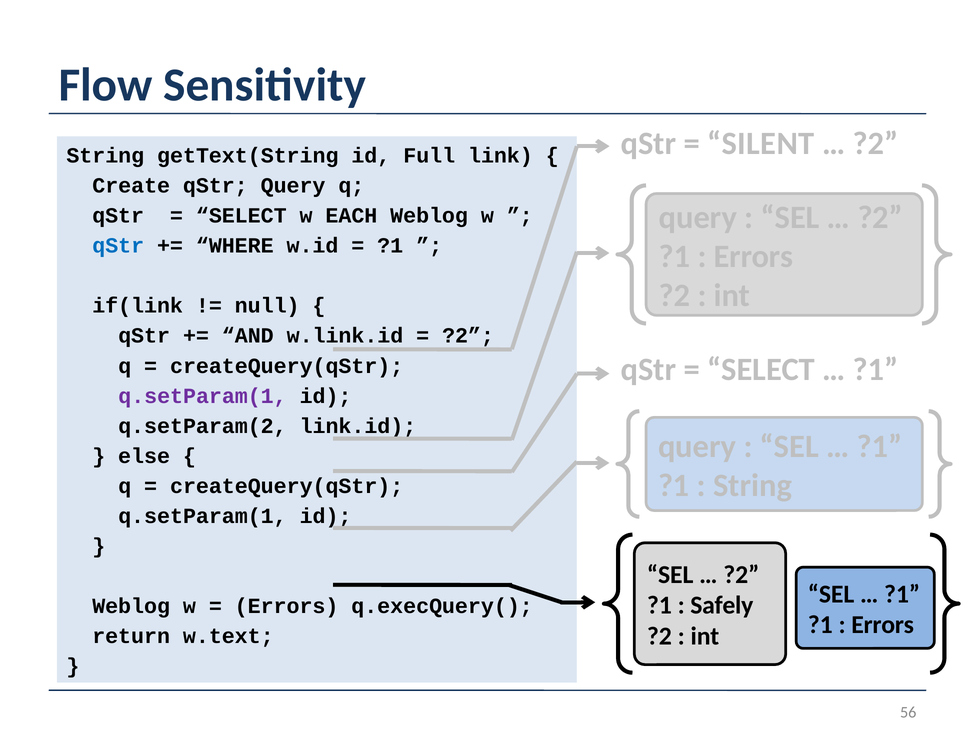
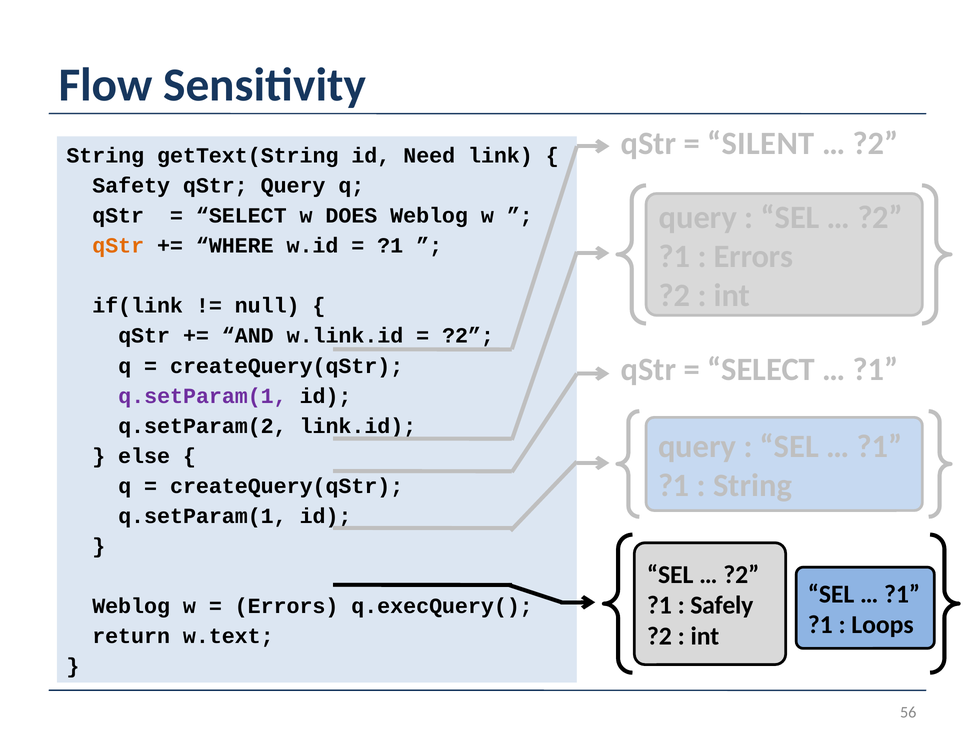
Full: Full -> Need
Create: Create -> Safety
EACH: EACH -> DOES
qStr at (118, 246) colour: blue -> orange
Errors at (883, 625): Errors -> Loops
